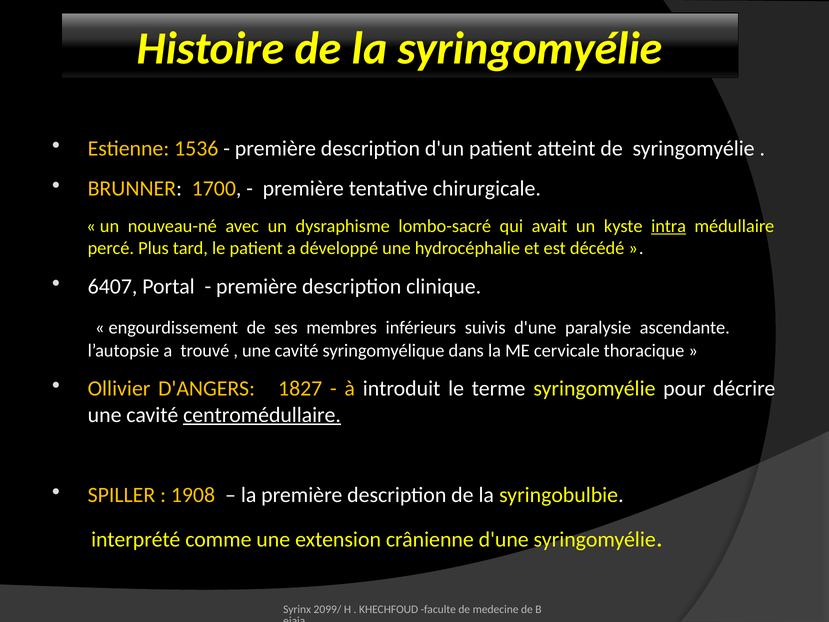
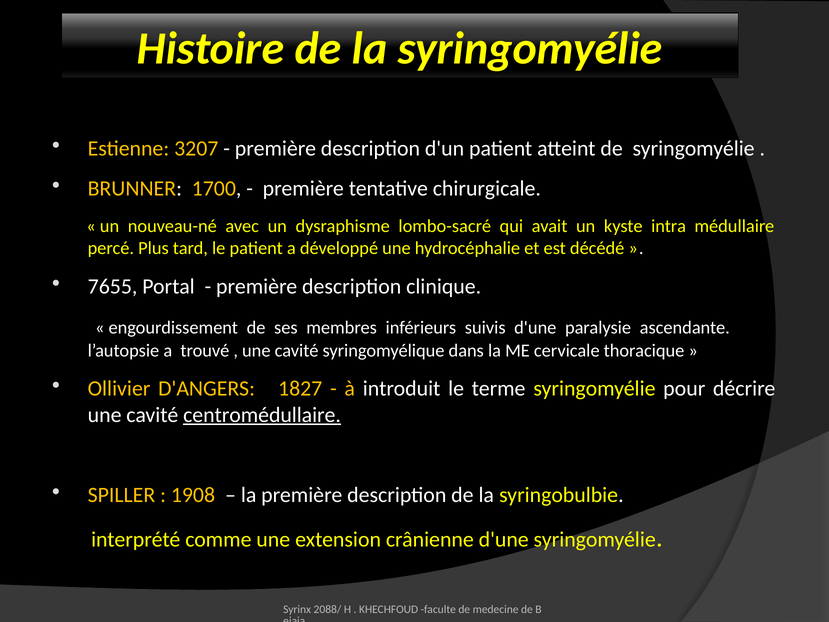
1536: 1536 -> 3207
intra underline: present -> none
6407: 6407 -> 7655
2099/: 2099/ -> 2088/
